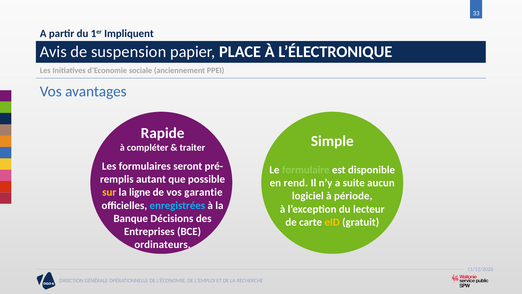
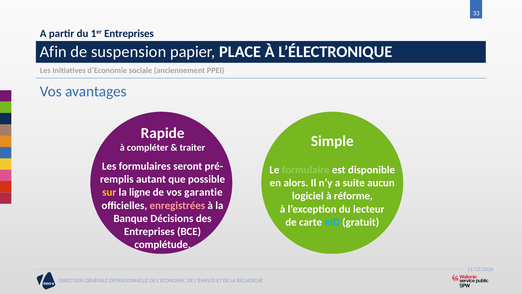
1er Impliquent: Impliquent -> Entreprises
Avis: Avis -> Afin
rend: rend -> alors
période: période -> réforme
enregistrées colour: light blue -> pink
eID colour: yellow -> light blue
ordinateurs: ordinateurs -> complétude
